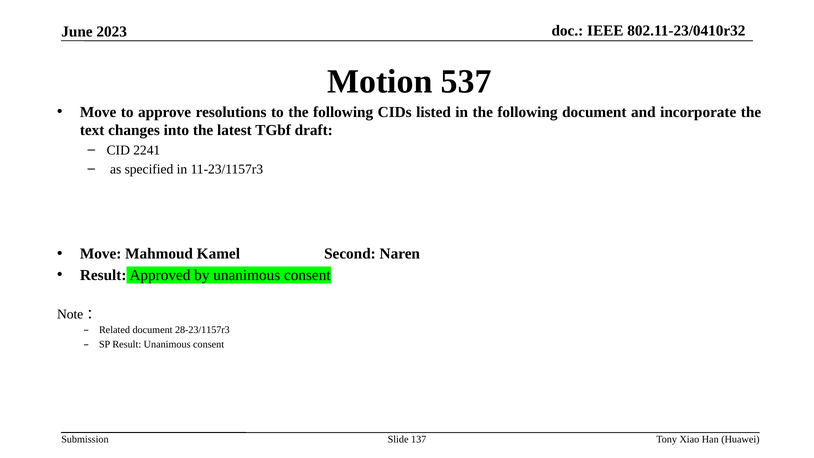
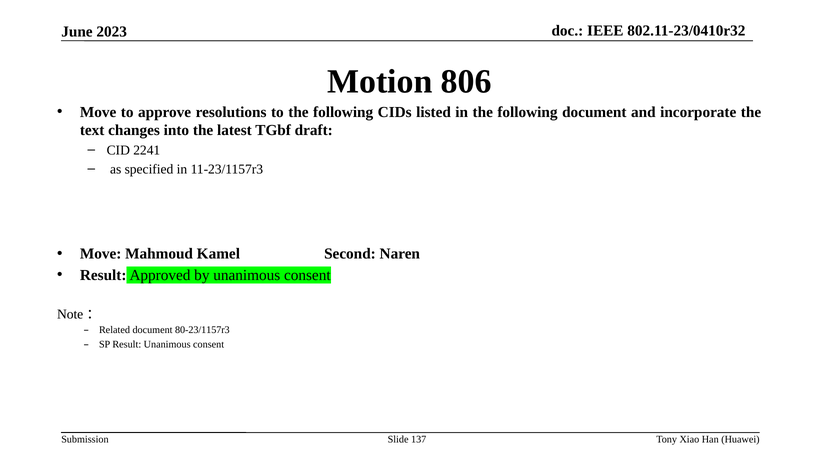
537: 537 -> 806
28-23/1157r3: 28-23/1157r3 -> 80-23/1157r3
